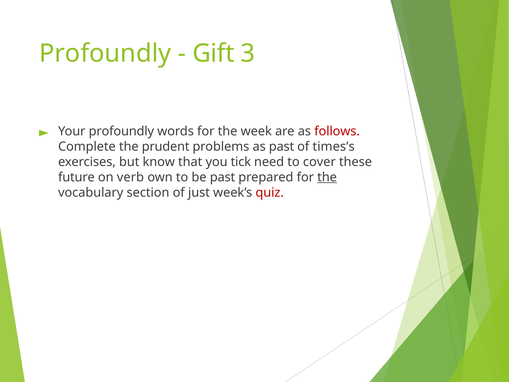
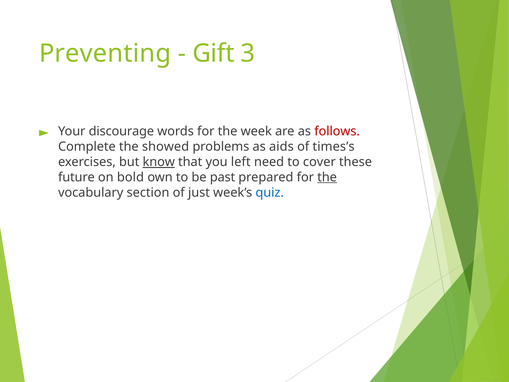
Profoundly at (105, 54): Profoundly -> Preventing
Your profoundly: profoundly -> discourage
prudent: prudent -> showed
as past: past -> aids
know underline: none -> present
tick: tick -> left
verb: verb -> bold
quiz colour: red -> blue
